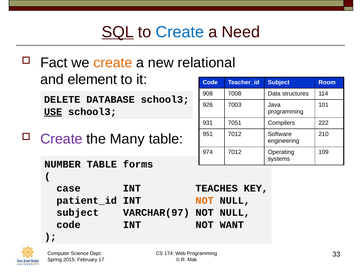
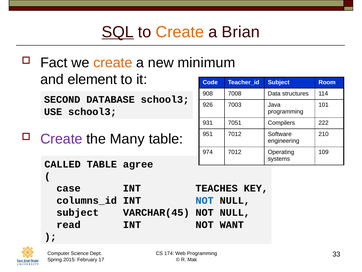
Create at (180, 32) colour: blue -> orange
Need: Need -> Brian
relational: relational -> minimum
DELETE: DELETE -> SECOND
USE underline: present -> none
NUMBER: NUMBER -> CALLED
forms: forms -> agree
patient_id: patient_id -> columns_id
NOT at (205, 200) colour: orange -> blue
VARCHAR(97: VARCHAR(97 -> VARCHAR(45
code at (69, 224): code -> read
